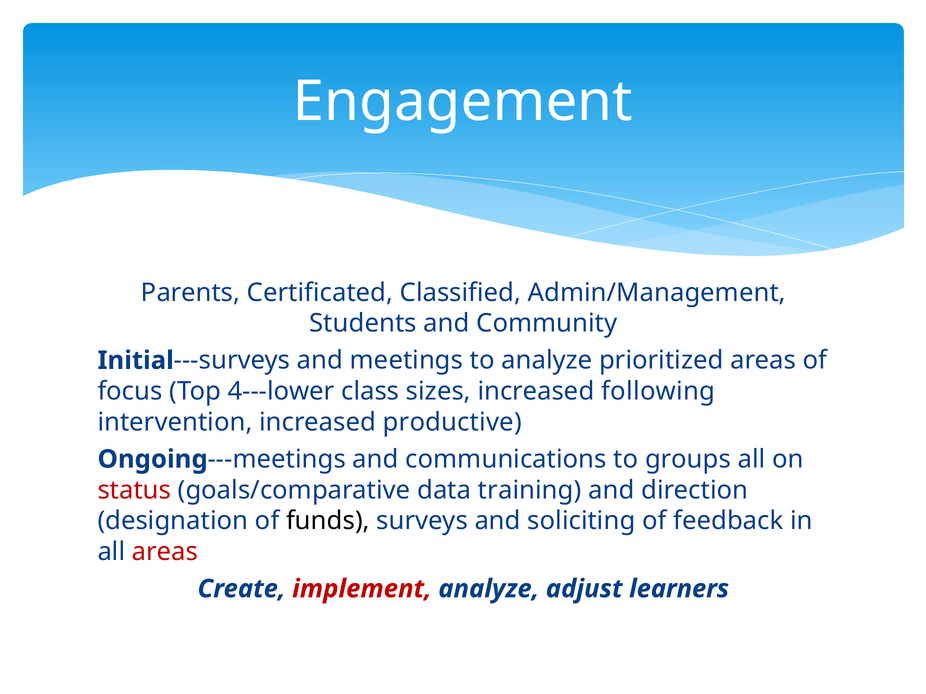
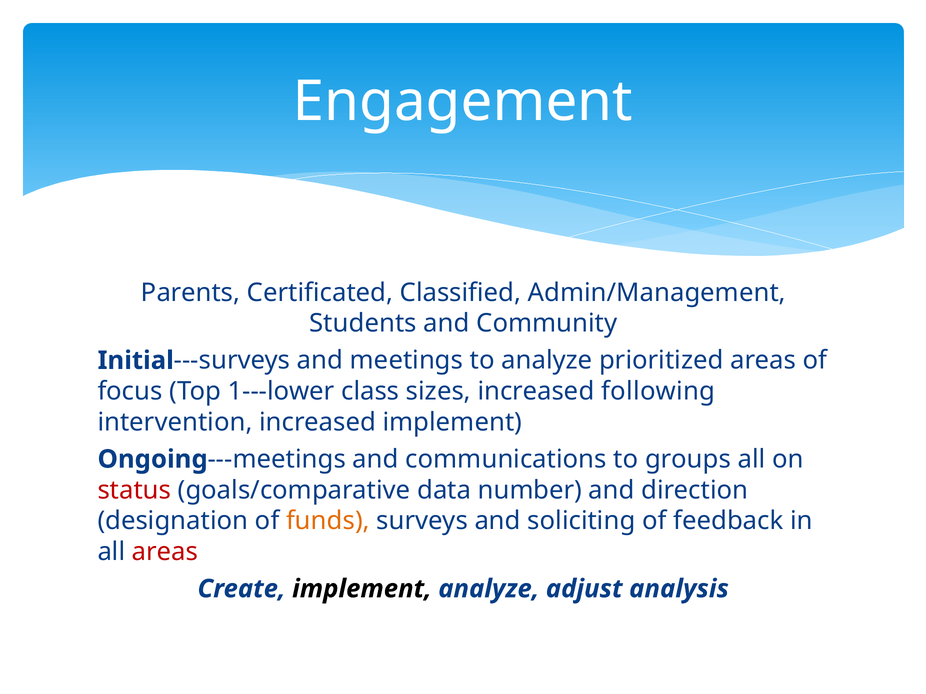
4---lower: 4---lower -> 1---lower
increased productive: productive -> implement
training: training -> number
funds colour: black -> orange
implement at (362, 589) colour: red -> black
learners: learners -> analysis
